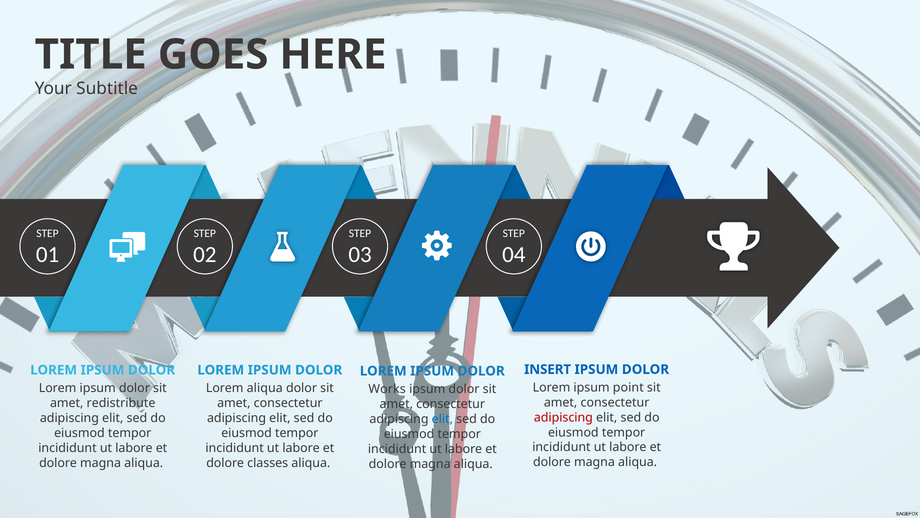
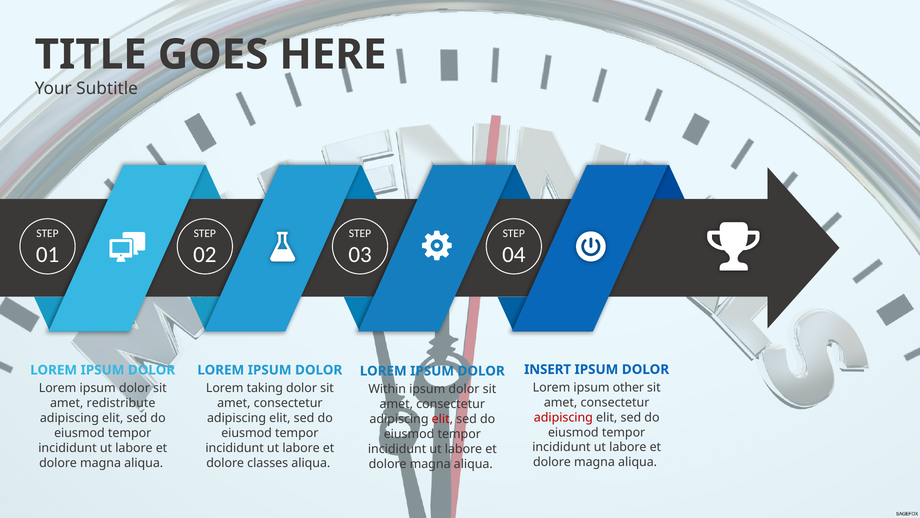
point: point -> other
Lorem aliqua: aliqua -> taking
Works: Works -> Within
elit at (442, 419) colour: blue -> red
